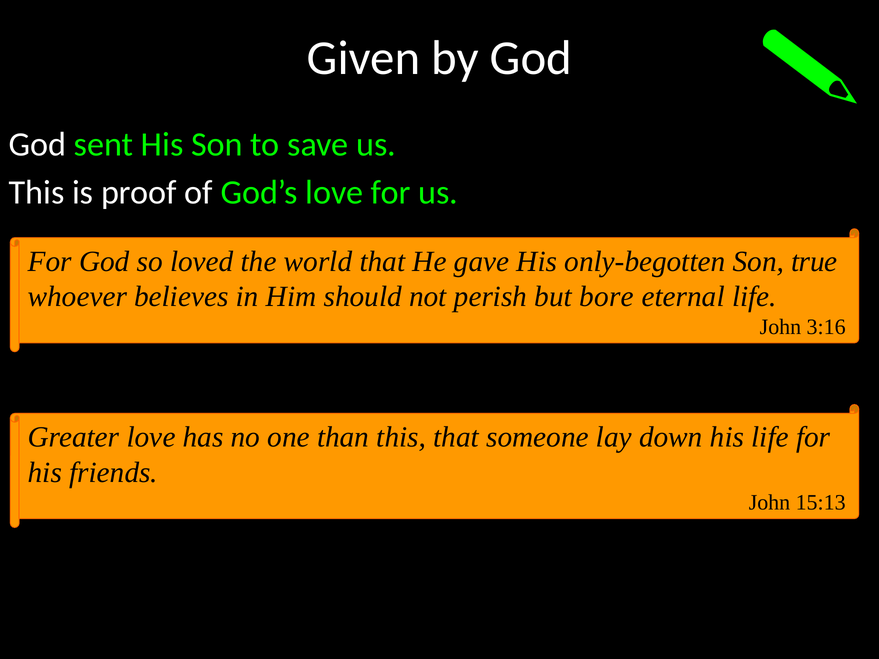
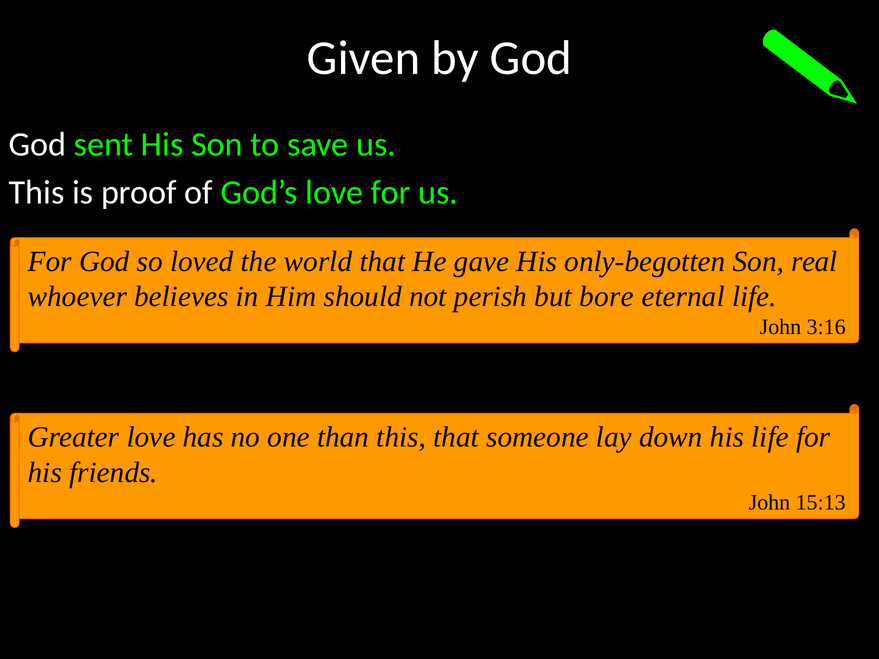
true: true -> real
